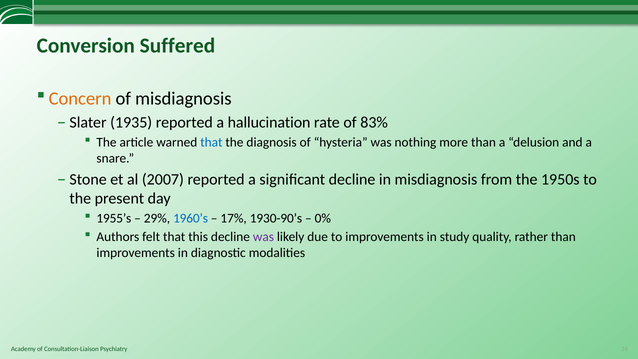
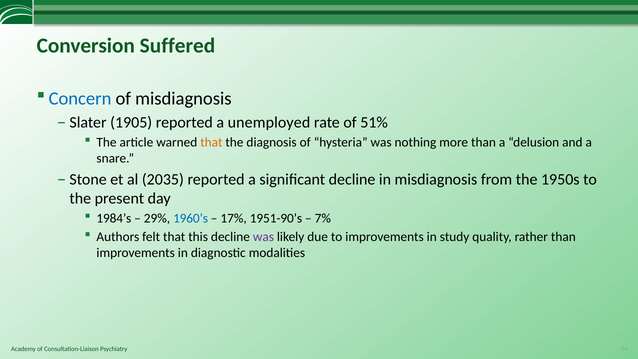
Concern colour: orange -> blue
1935: 1935 -> 1905
hallucination: hallucination -> unemployed
83%: 83% -> 51%
that at (211, 142) colour: blue -> orange
2007: 2007 -> 2035
1955’s: 1955’s -> 1984’s
1930-90’s: 1930-90’s -> 1951-90’s
0%: 0% -> 7%
